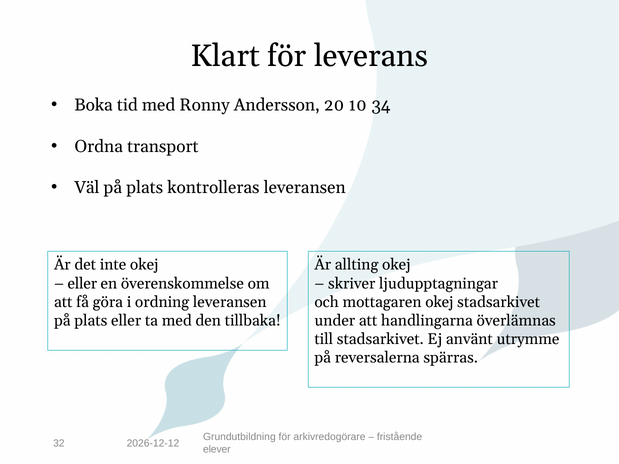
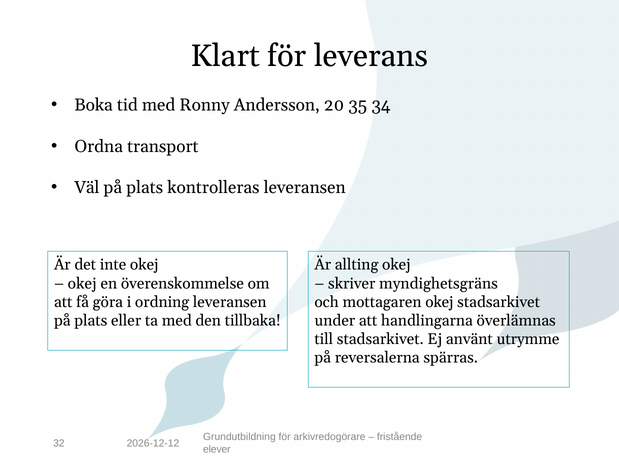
10: 10 -> 35
eller at (82, 284): eller -> okej
ljudupptagningar: ljudupptagningar -> myndighetsgräns
